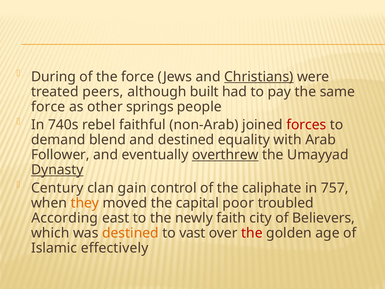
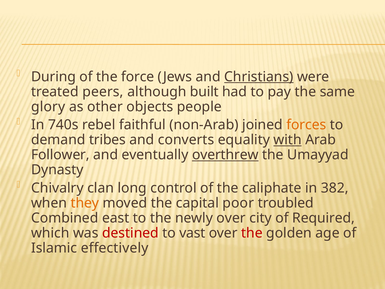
force at (48, 107): force -> glory
springs: springs -> objects
forces colour: red -> orange
blend: blend -> tribes
and destined: destined -> converts
with underline: none -> present
Dynasty underline: present -> none
Century: Century -> Chivalry
gain: gain -> long
757: 757 -> 382
According: According -> Combined
newly faith: faith -> over
Believers: Believers -> Required
destined at (130, 233) colour: orange -> red
